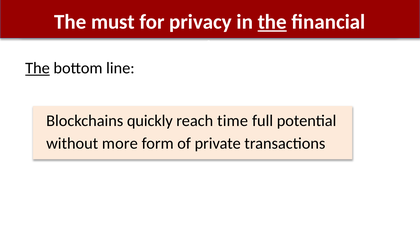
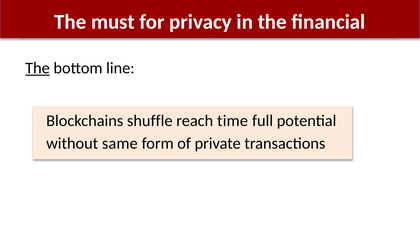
the at (272, 22) underline: present -> none
quickly: quickly -> shuffle
more: more -> same
